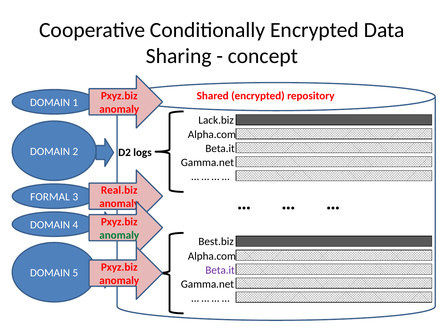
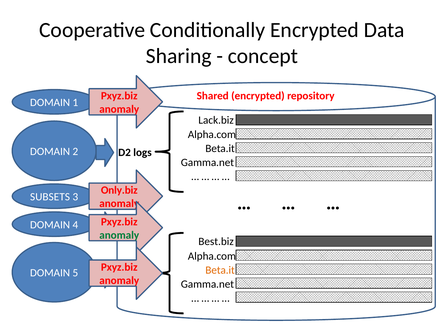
Real.biz: Real.biz -> Only.biz
FORMAL: FORMAL -> SUBSETS
Beta.it at (220, 270) colour: purple -> orange
